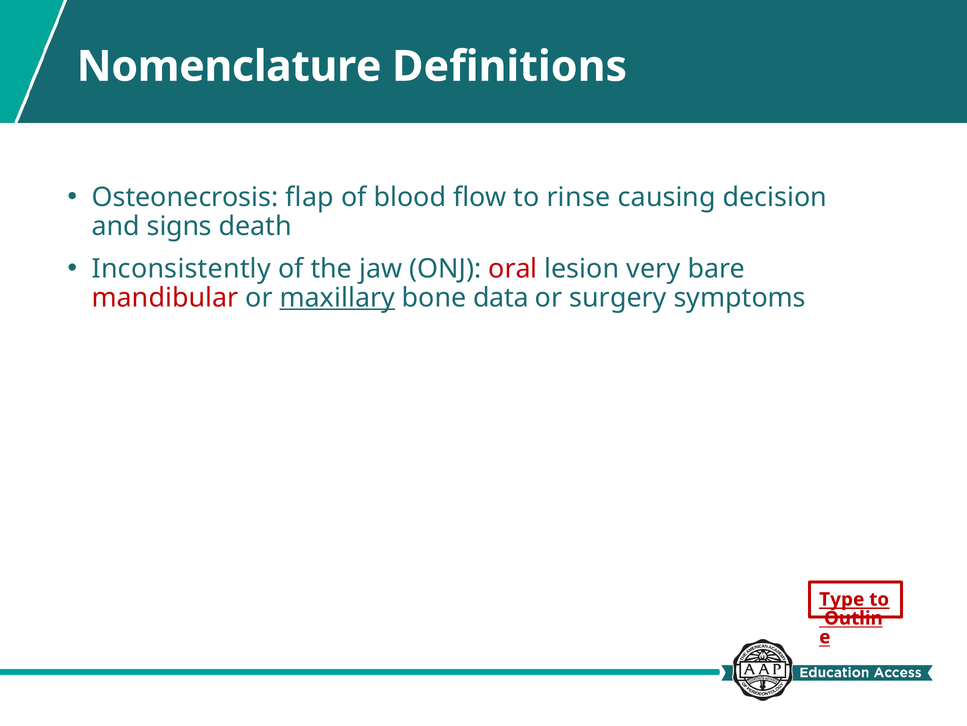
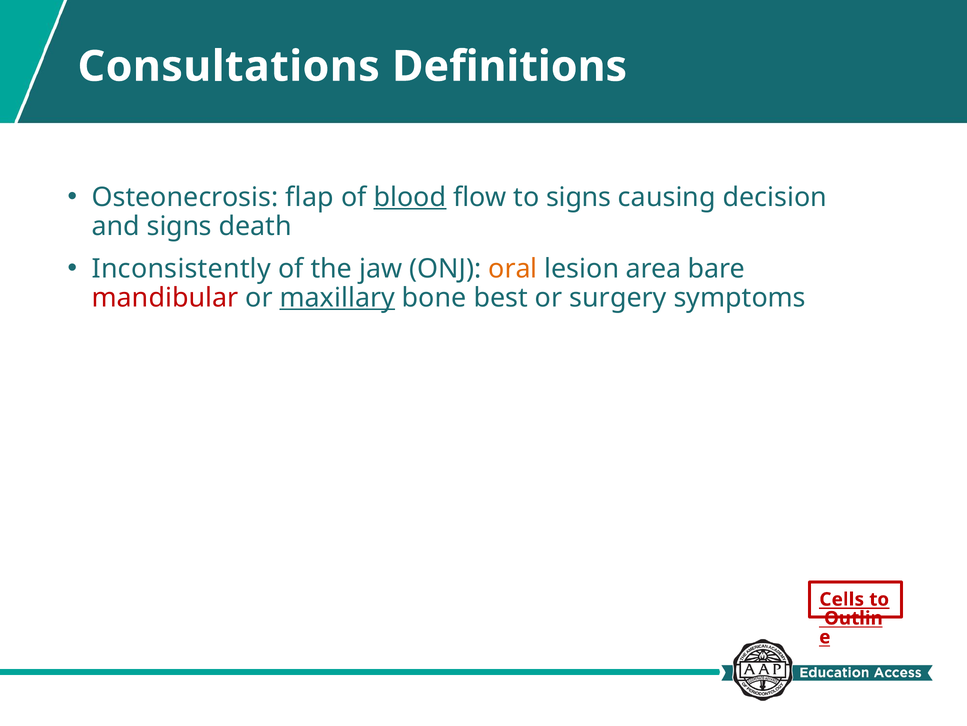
Nomenclature: Nomenclature -> Consultations
blood underline: none -> present
to rinse: rinse -> signs
oral colour: red -> orange
very: very -> area
data: data -> best
Type: Type -> Cells
